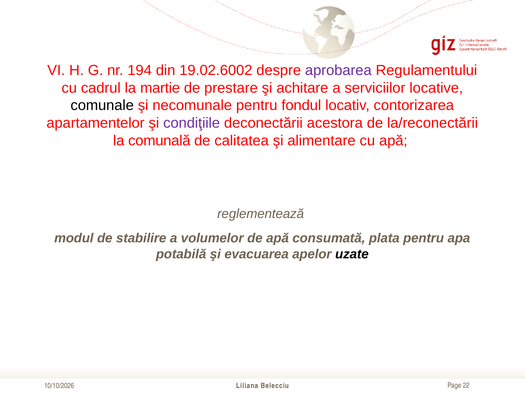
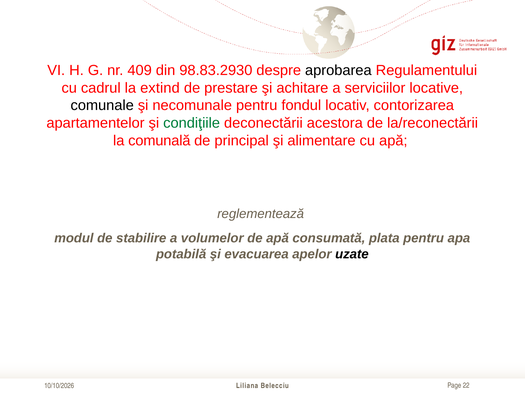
194: 194 -> 409
19.02.6002: 19.02.6002 -> 98.83.2930
aprobarea colour: purple -> black
martie: martie -> extind
condiţiile colour: purple -> green
calitatea: calitatea -> principal
